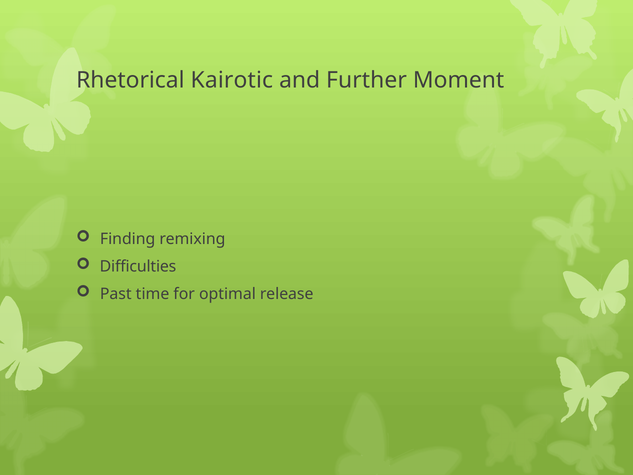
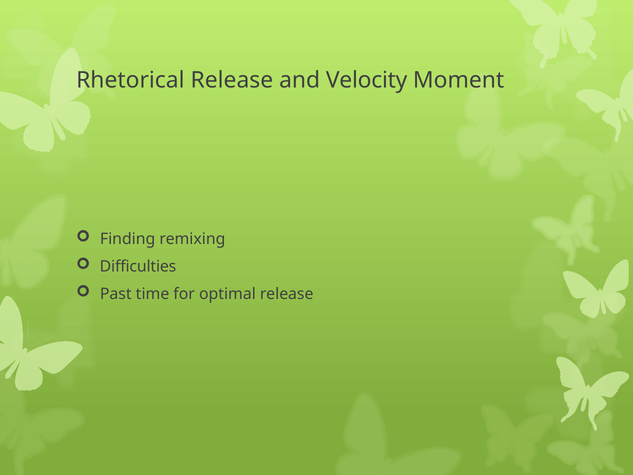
Rhetorical Kairotic: Kairotic -> Release
Further: Further -> Velocity
